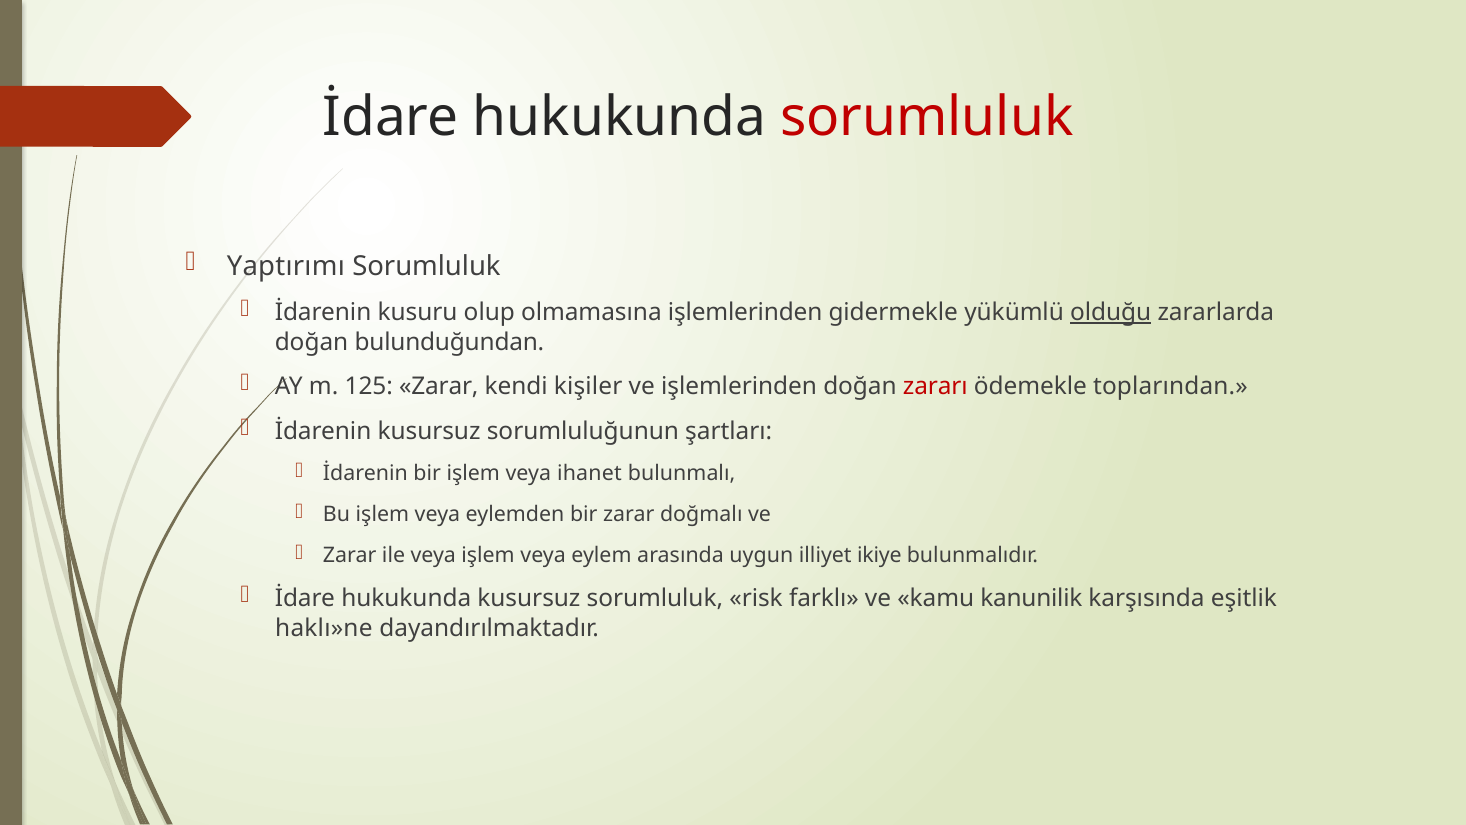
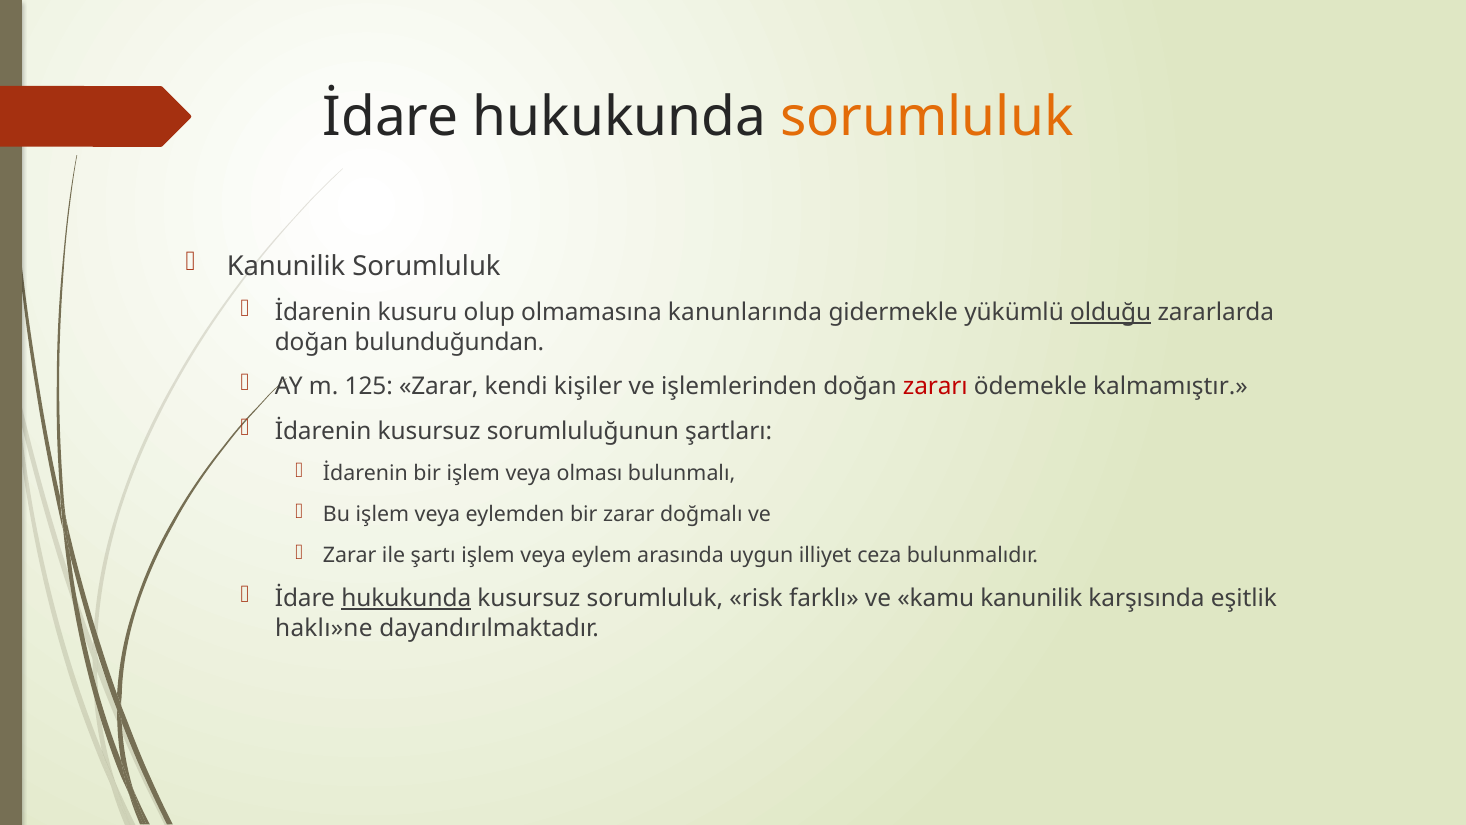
sorumluluk at (927, 117) colour: red -> orange
Yaptırımı at (286, 266): Yaptırımı -> Kanunilik
olmamasına işlemlerinden: işlemlerinden -> kanunlarında
toplarından: toplarından -> kalmamıştır
ihanet: ihanet -> olması
ile veya: veya -> şartı
ikiye: ikiye -> ceza
hukukunda at (406, 598) underline: none -> present
